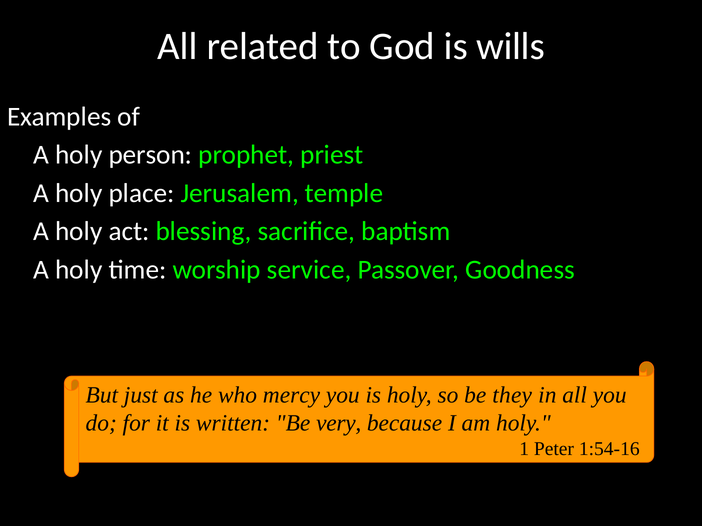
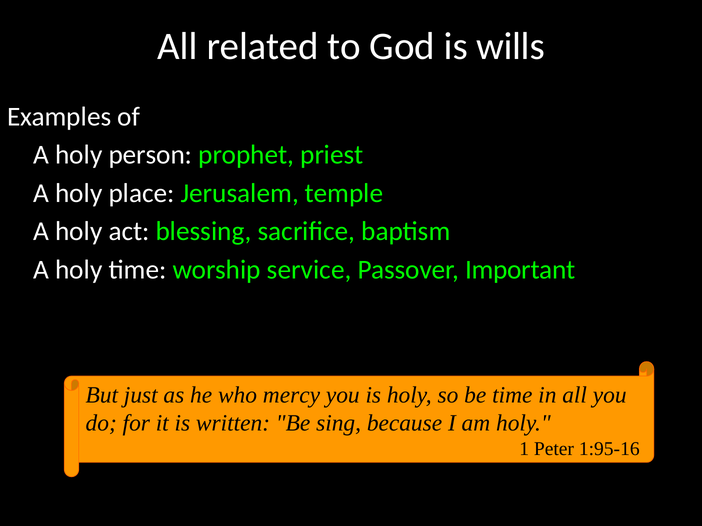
Goodness: Goodness -> Important
be they: they -> time
very: very -> sing
1:54-16: 1:54-16 -> 1:95-16
